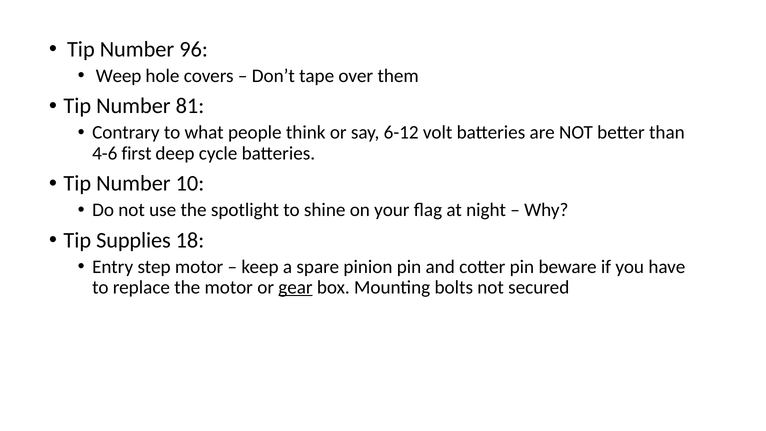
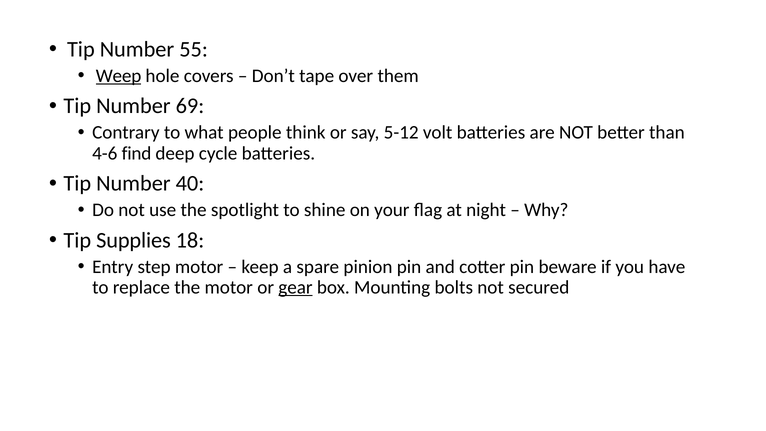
96: 96 -> 55
Weep underline: none -> present
81: 81 -> 69
6-12: 6-12 -> 5-12
first: first -> find
10: 10 -> 40
